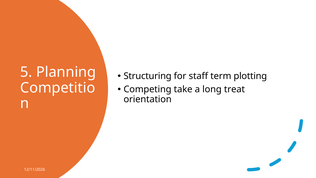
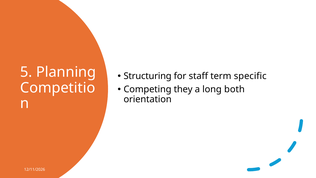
plotting: plotting -> specific
take: take -> they
treat: treat -> both
